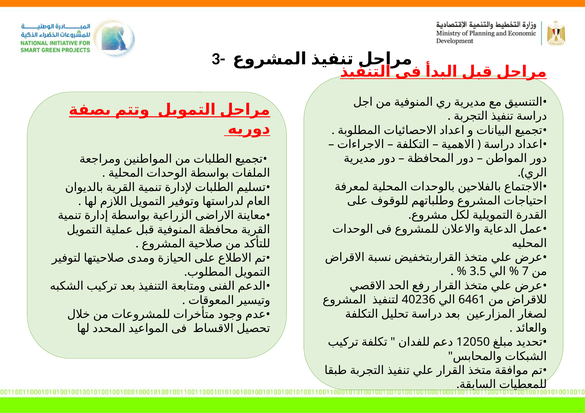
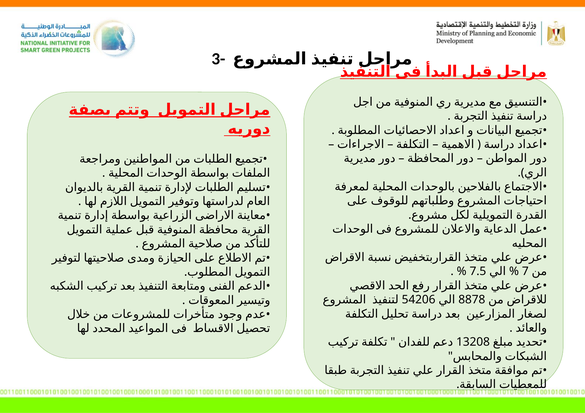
3.5: 3.5 -> 7.5
40236: 40236 -> 54206
6461: 6461 -> 8878
12050: 12050 -> 13208
